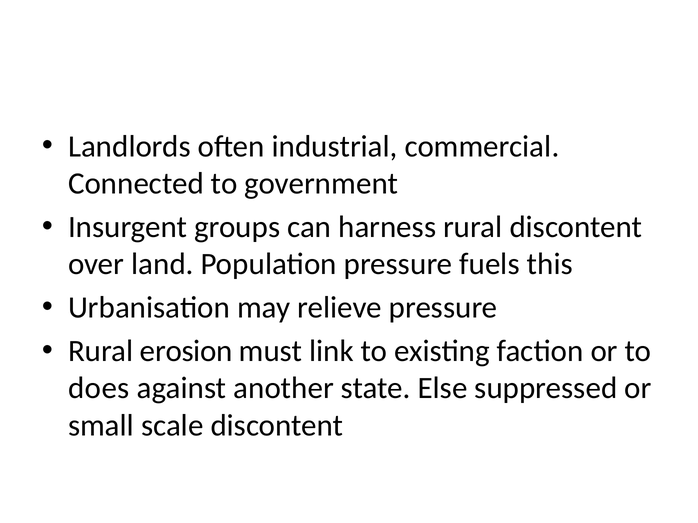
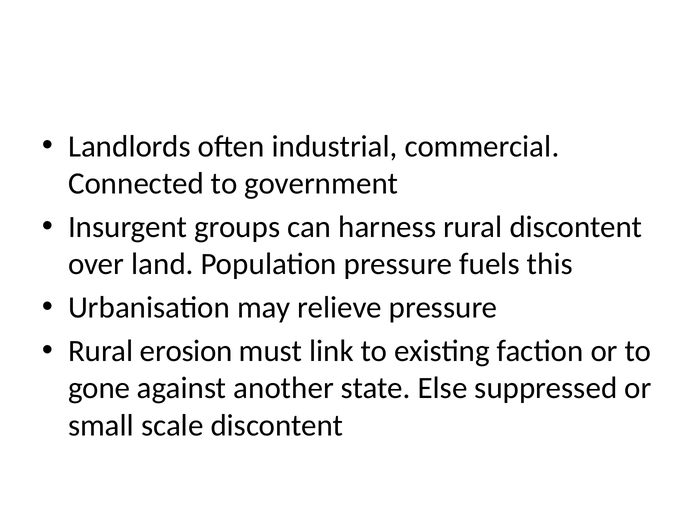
does: does -> gone
